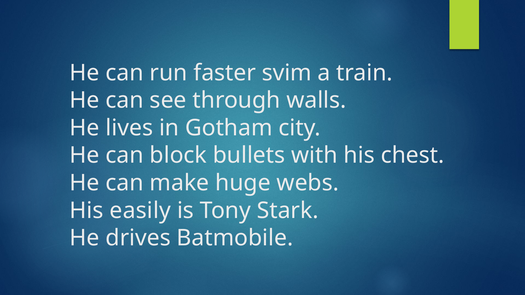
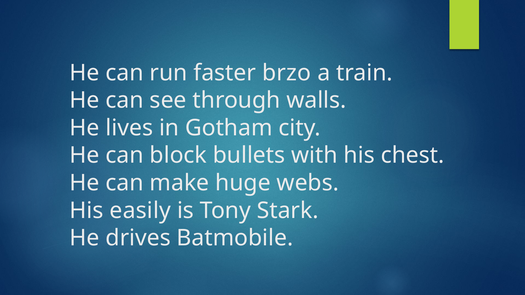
svim: svim -> brzo
